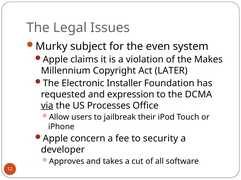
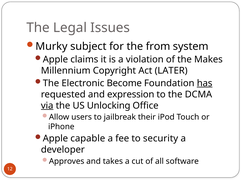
even: even -> from
Installer: Installer -> Become
has underline: none -> present
Processes: Processes -> Unlocking
concern: concern -> capable
